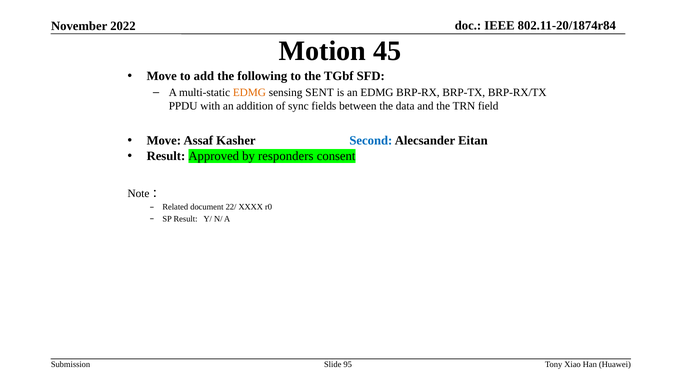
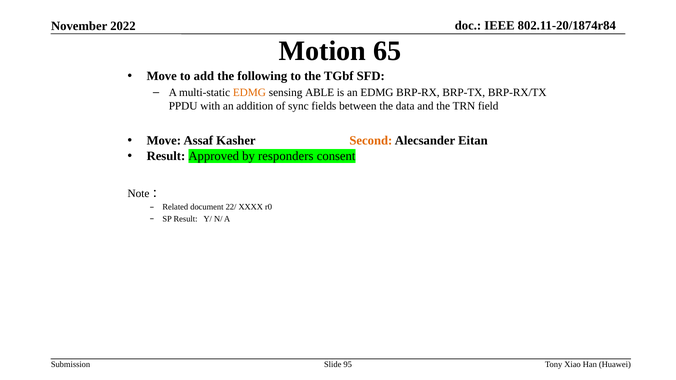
45: 45 -> 65
SENT: SENT -> ABLE
Second colour: blue -> orange
